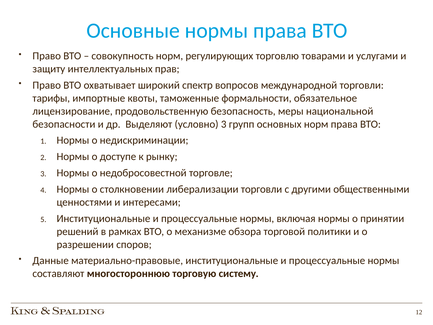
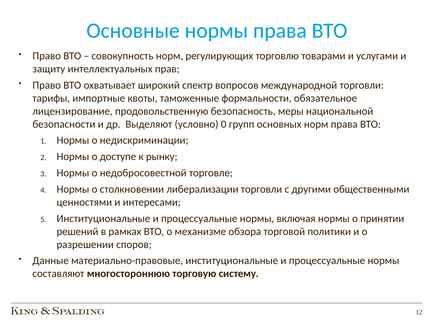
условно 3: 3 -> 0
